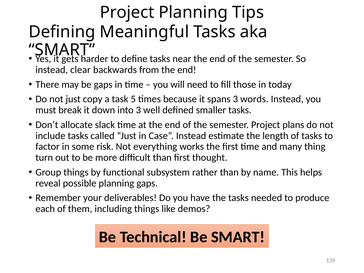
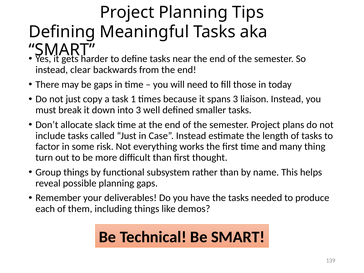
5: 5 -> 1
words: words -> liaison
